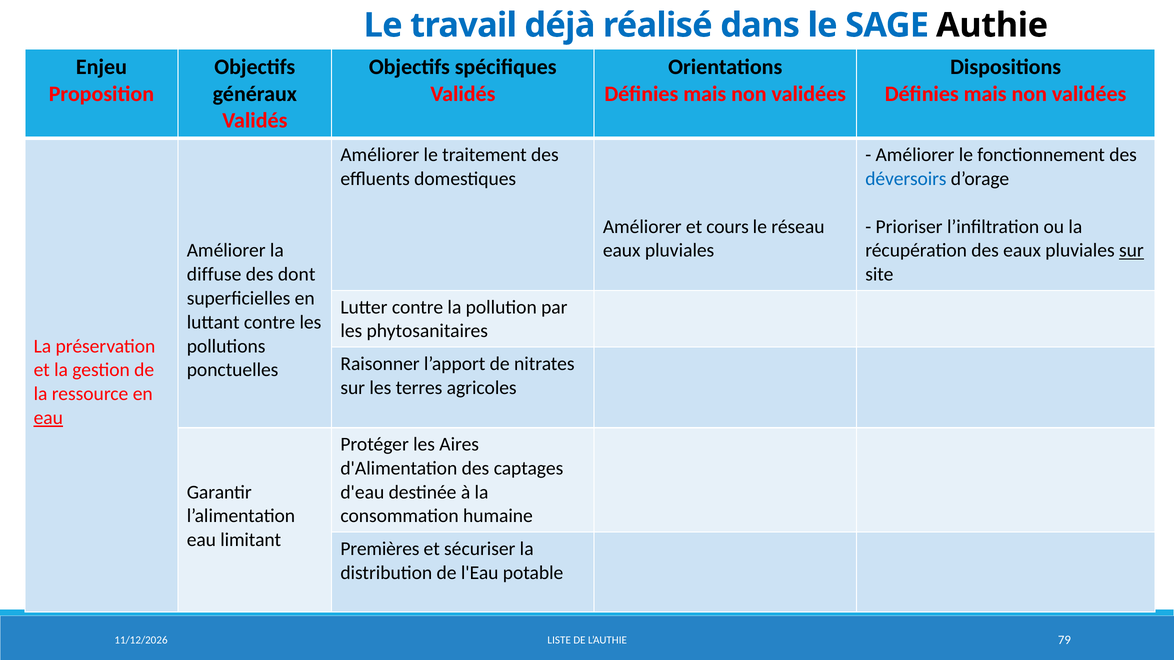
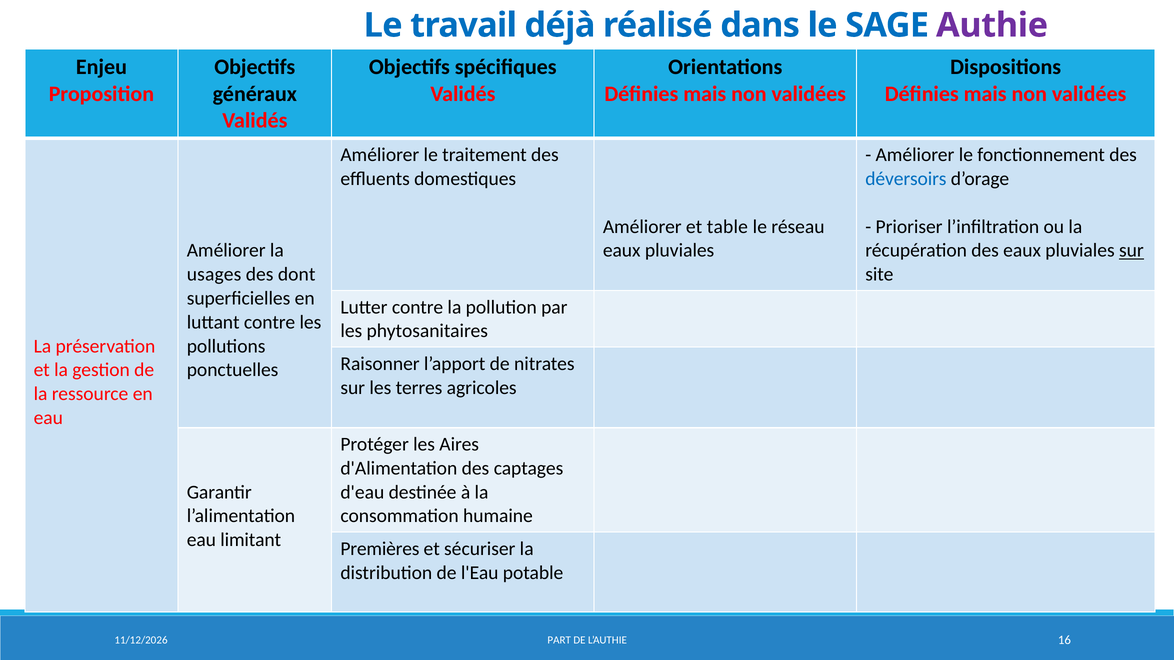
Authie colour: black -> purple
cours: cours -> table
diffuse: diffuse -> usages
eau at (48, 418) underline: present -> none
LISTE: LISTE -> PART
79: 79 -> 16
